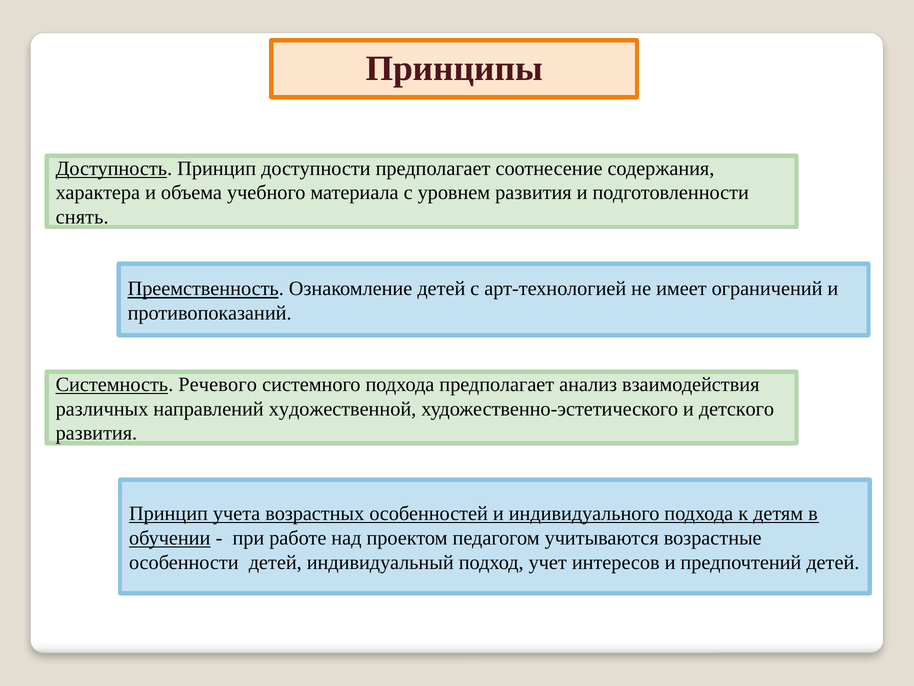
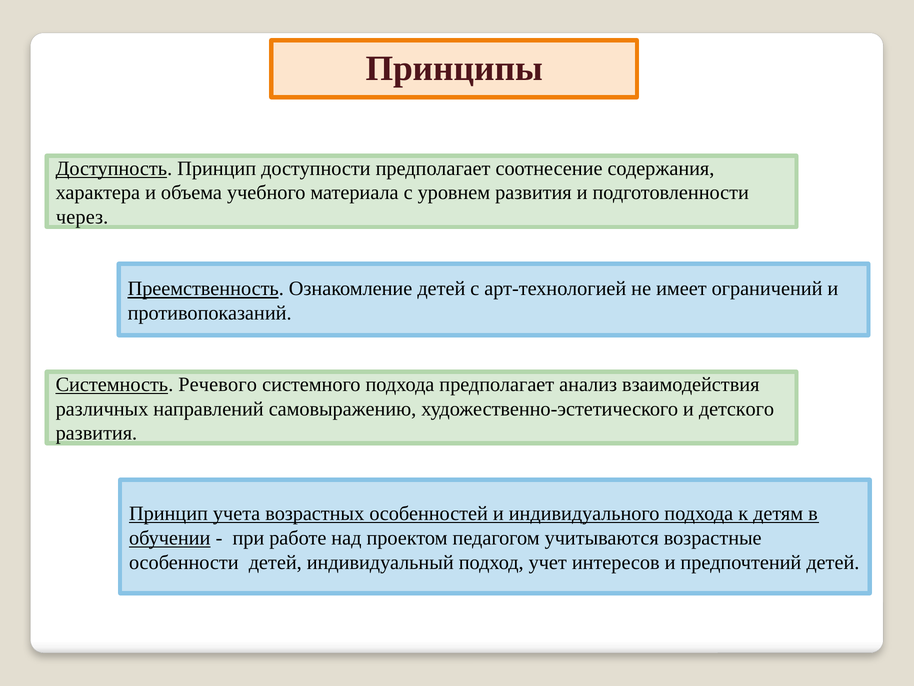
снять: снять -> через
художественной: художественной -> самовыражению
